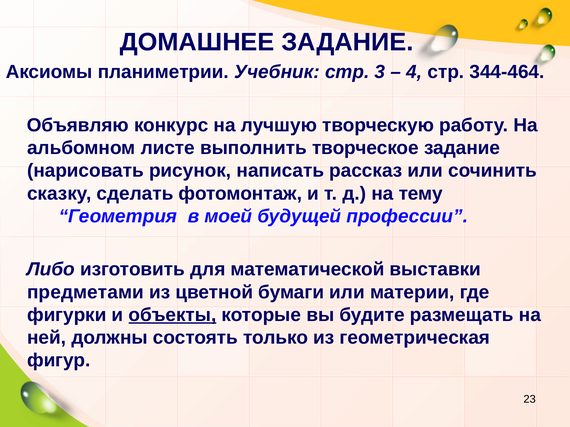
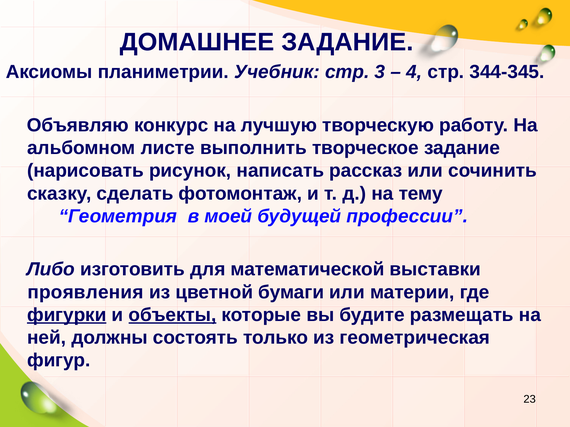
344-464: 344-464 -> 344-345
предметами: предметами -> проявления
фигурки underline: none -> present
